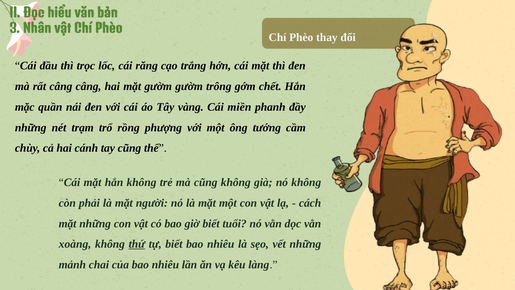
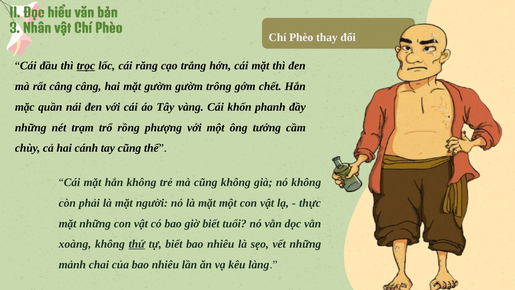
trọc underline: none -> present
miền: miền -> khốn
cách: cách -> thực
